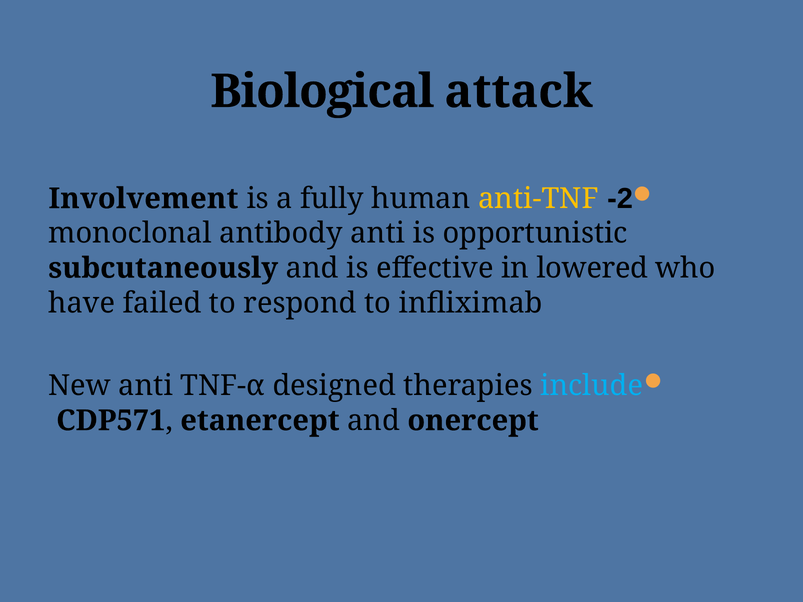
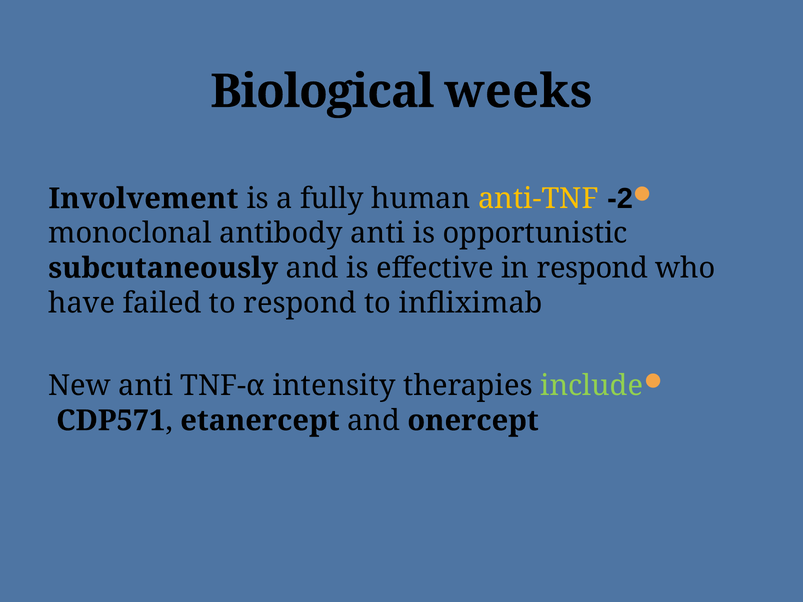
attack: attack -> weeks
in lowered: lowered -> respond
designed: designed -> intensity
include colour: light blue -> light green
